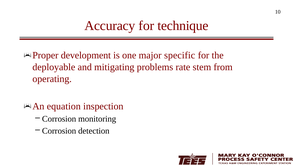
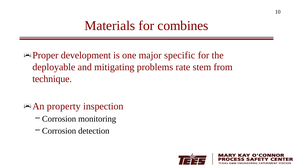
Accuracy: Accuracy -> Materials
technique: technique -> combines
operating: operating -> technique
equation: equation -> property
